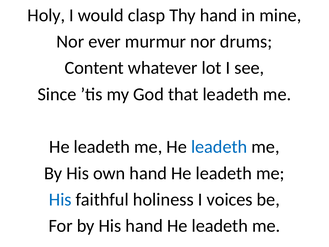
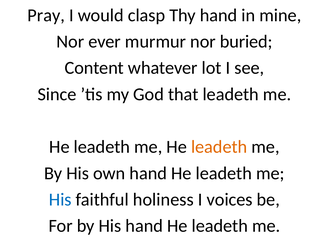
Holy: Holy -> Pray
drums: drums -> buried
leadeth at (219, 147) colour: blue -> orange
